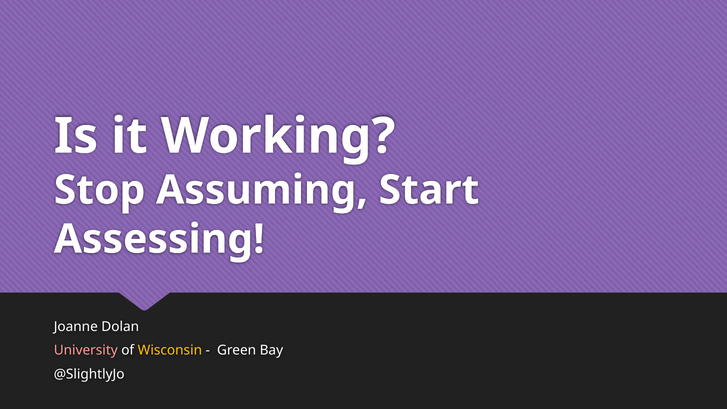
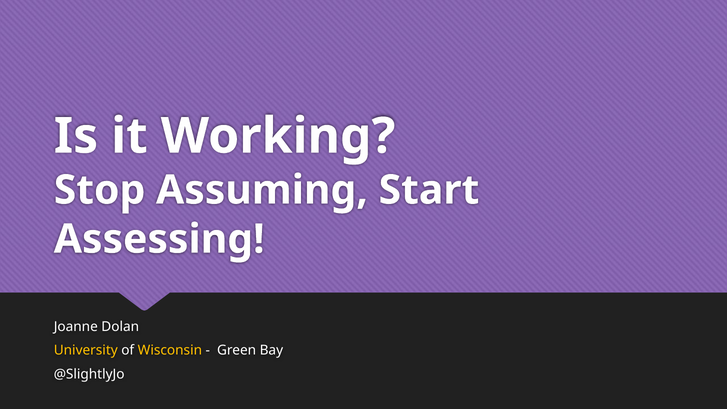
University colour: pink -> yellow
